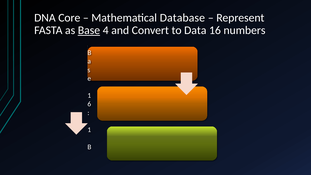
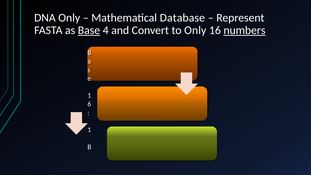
DNA Core: Core -> Only
to Data: Data -> Only
numbers underline: none -> present
